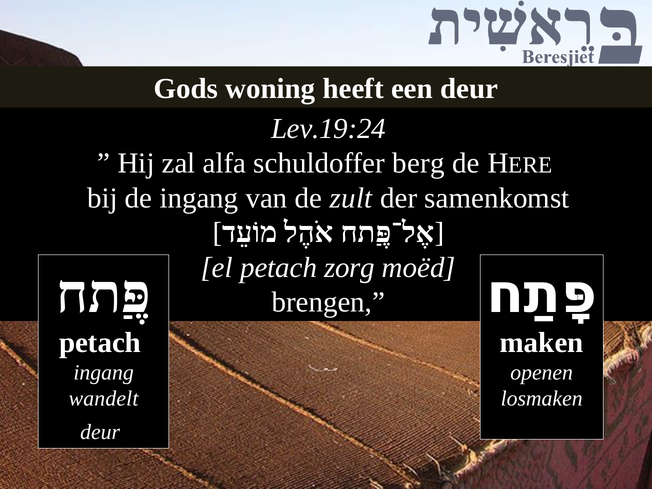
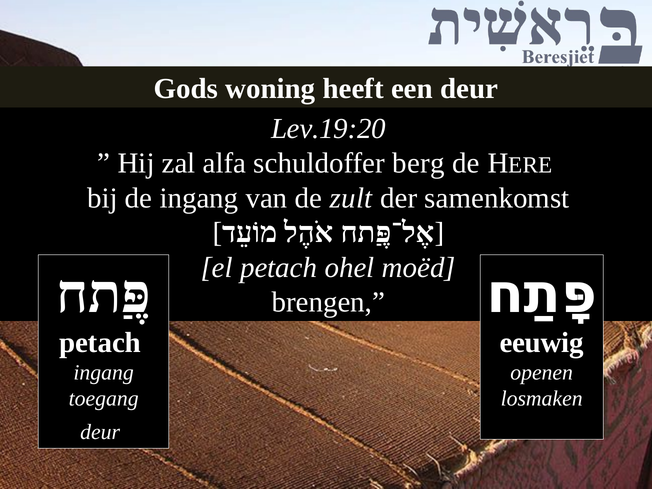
Lev.19:24: Lev.19:24 -> Lev.19:20
zorg: zorg -> ohel
maken: maken -> eeuwig
wandelt: wandelt -> toegang
